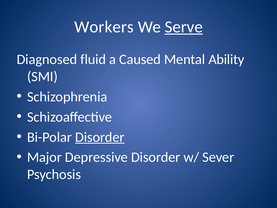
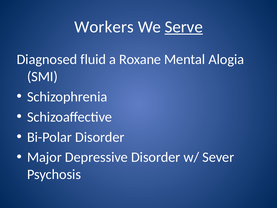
Caused: Caused -> Roxane
Ability: Ability -> Alogia
Disorder at (100, 137) underline: present -> none
